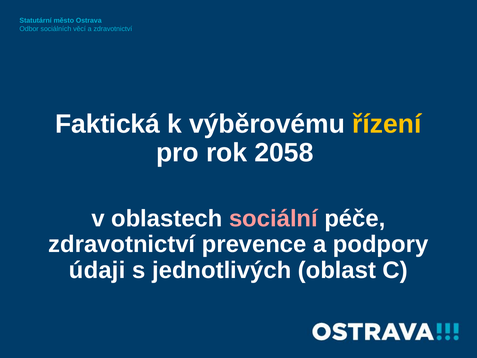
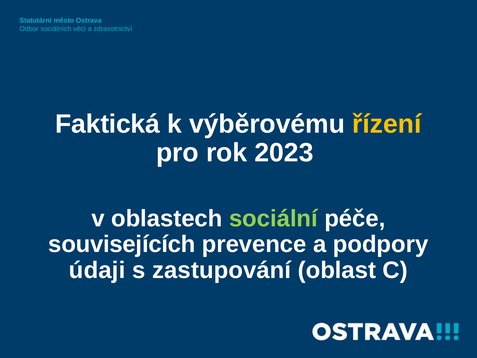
2058: 2058 -> 2023
sociální colour: pink -> light green
zdravotnictví at (122, 244): zdravotnictví -> souvisejících
jednotlivých: jednotlivých -> zastupování
